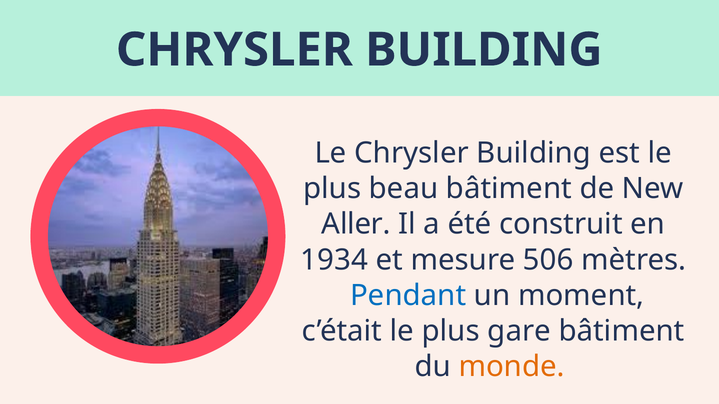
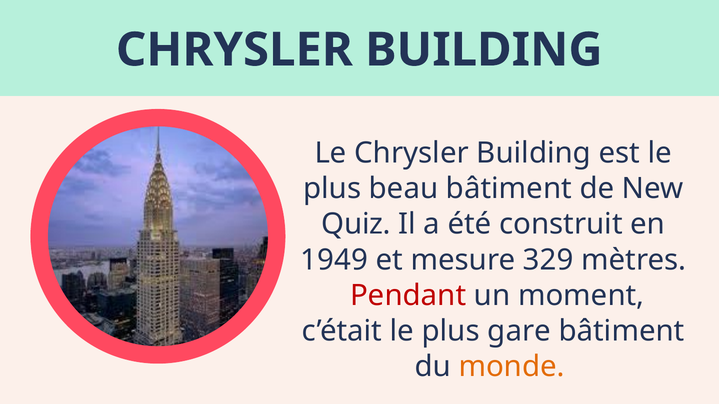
Aller: Aller -> Quiz
1934: 1934 -> 1949
506: 506 -> 329
Pendant colour: blue -> red
